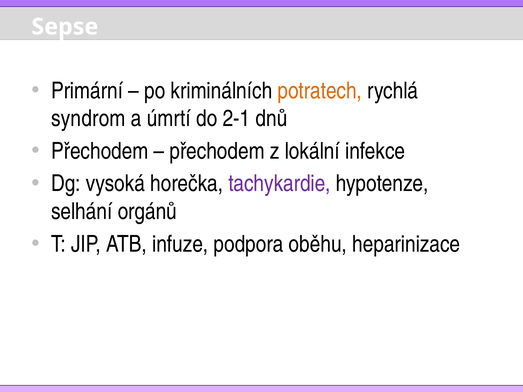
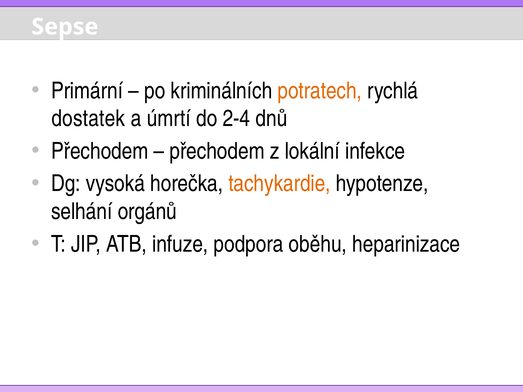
syndrom: syndrom -> dostatek
2-1: 2-1 -> 2-4
tachykardie colour: purple -> orange
